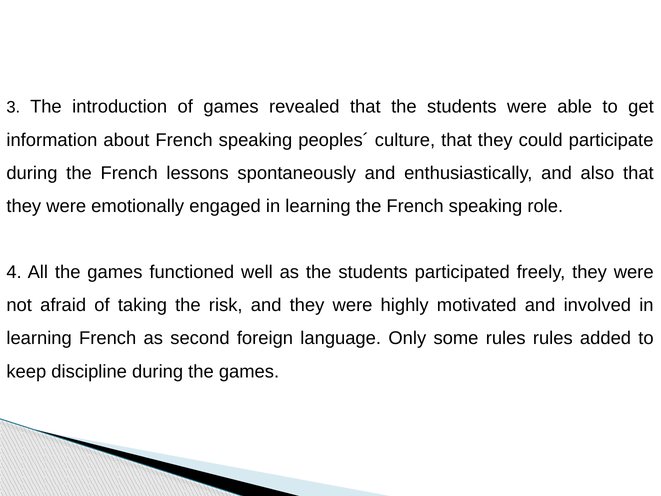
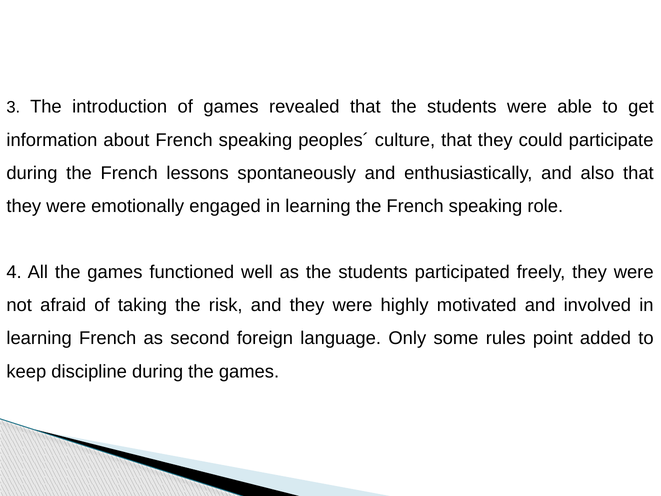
rules rules: rules -> point
